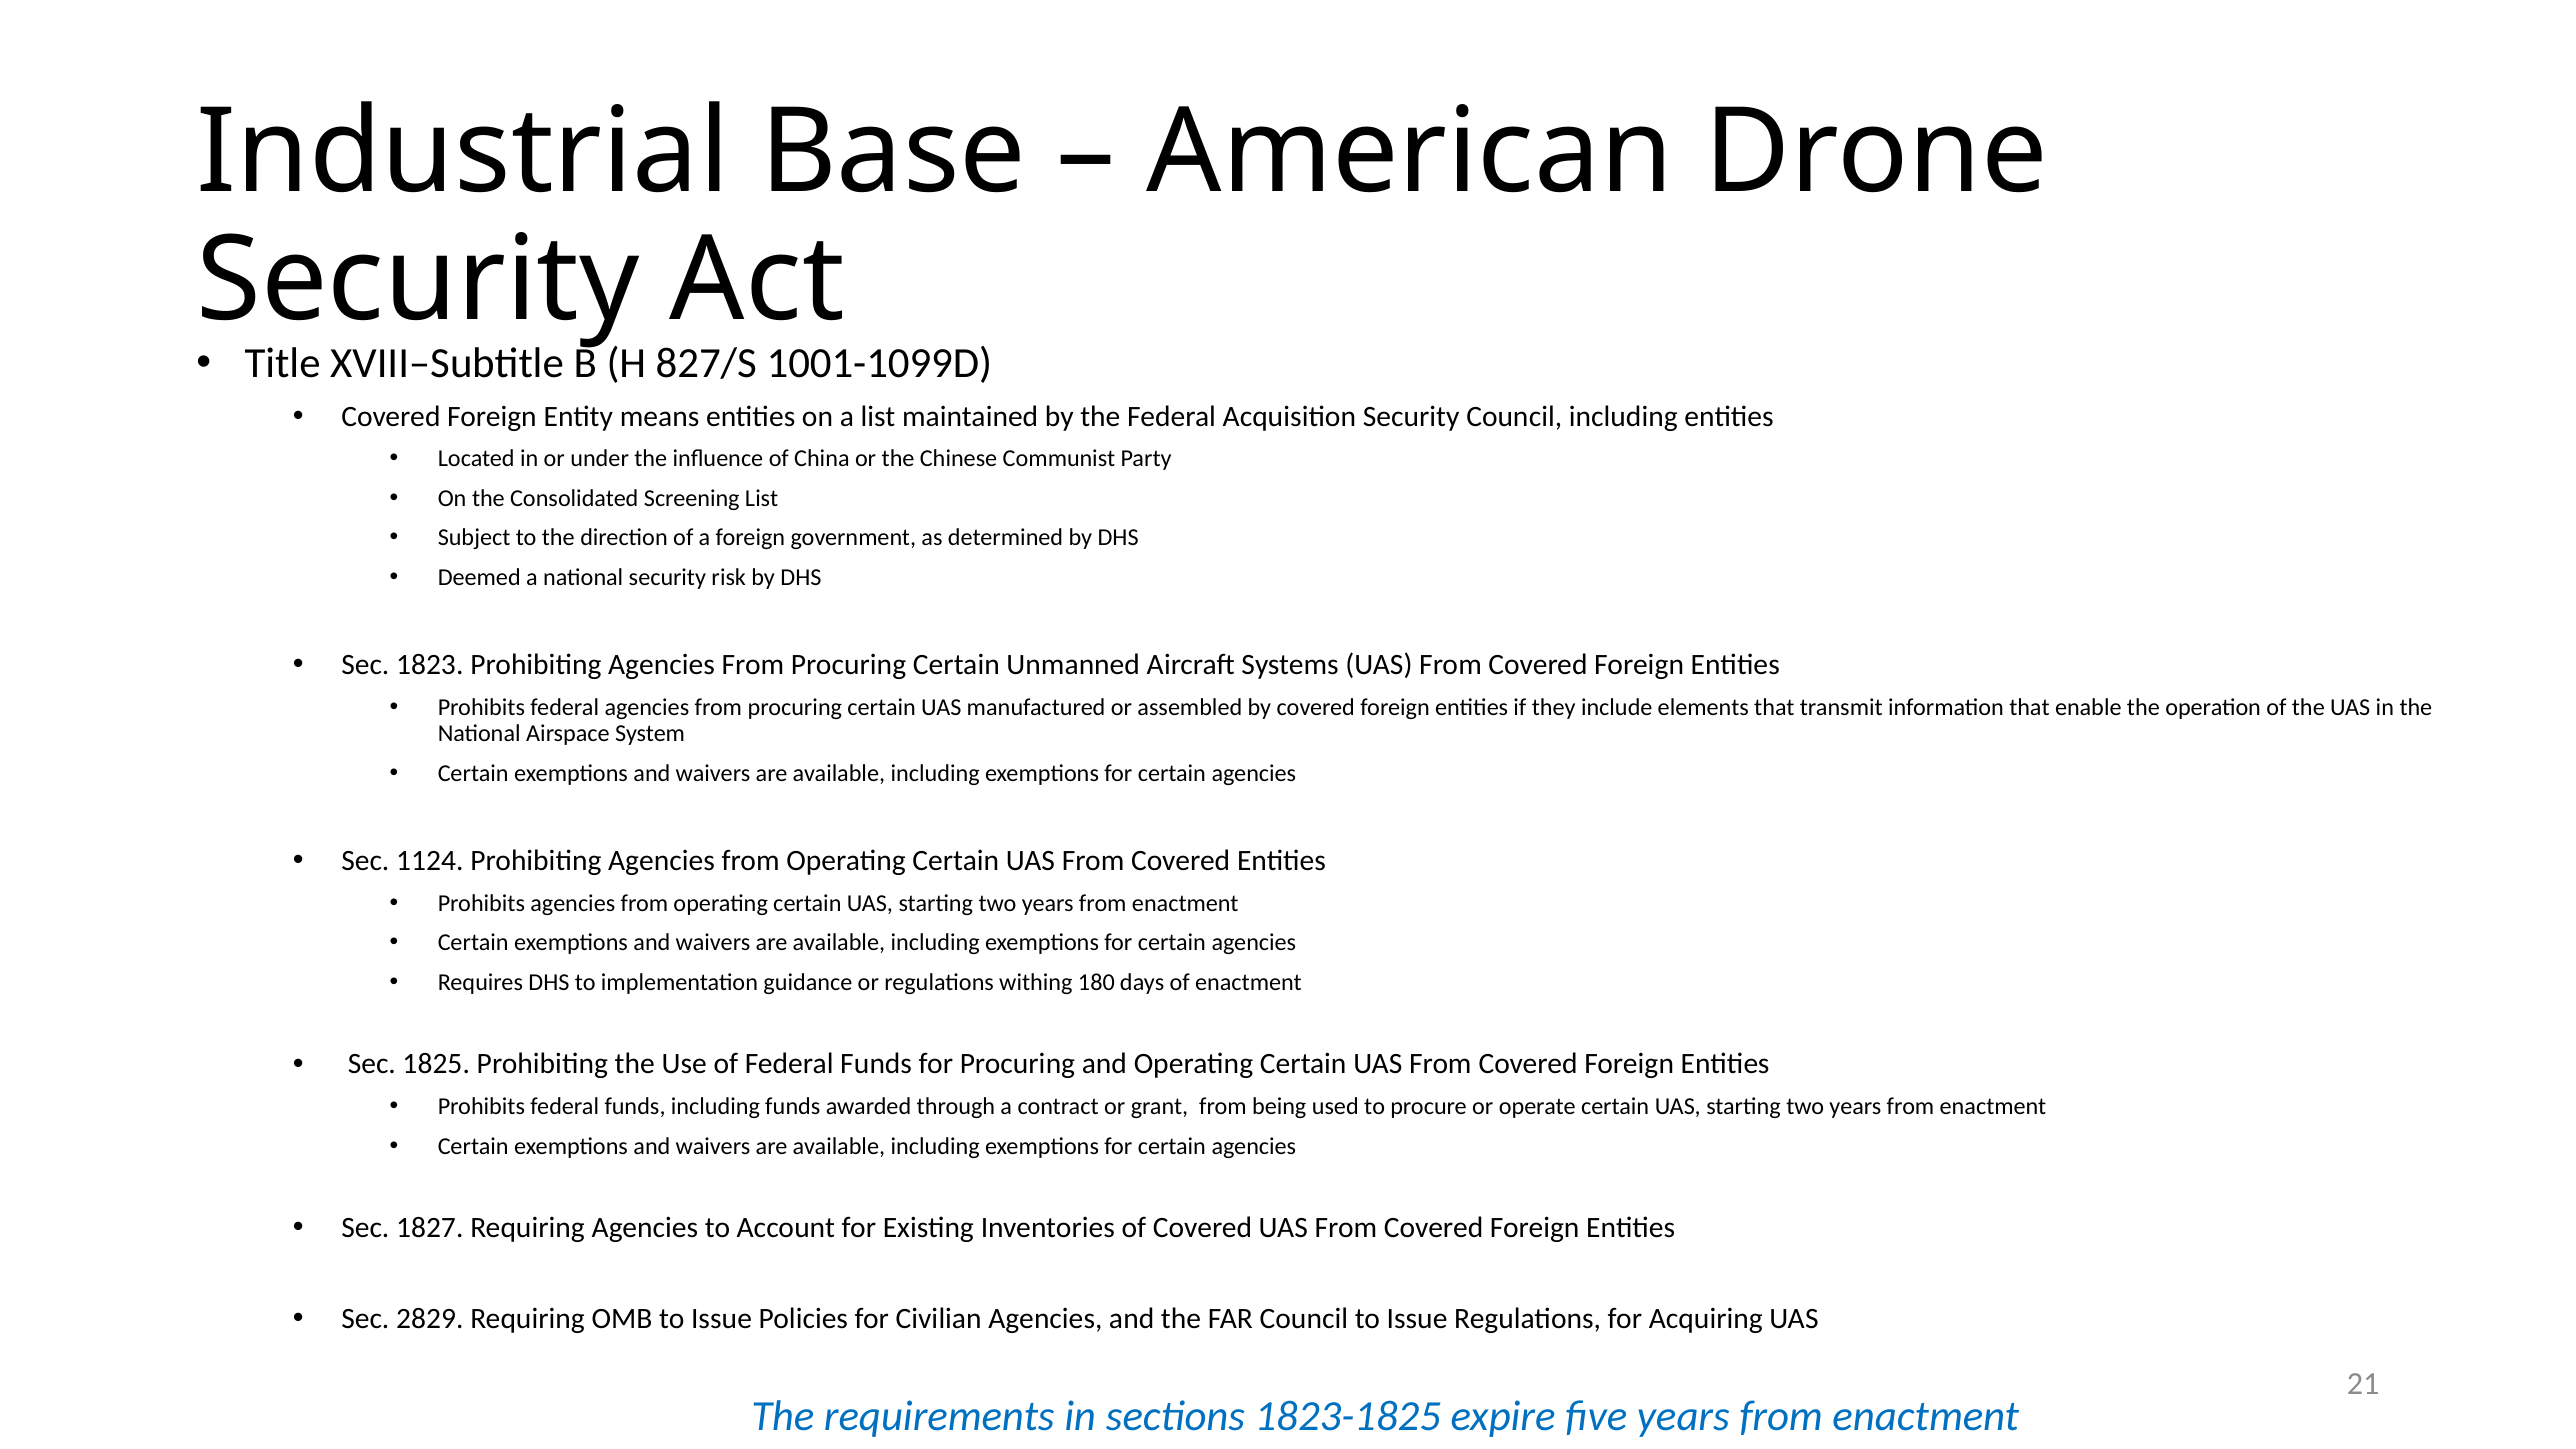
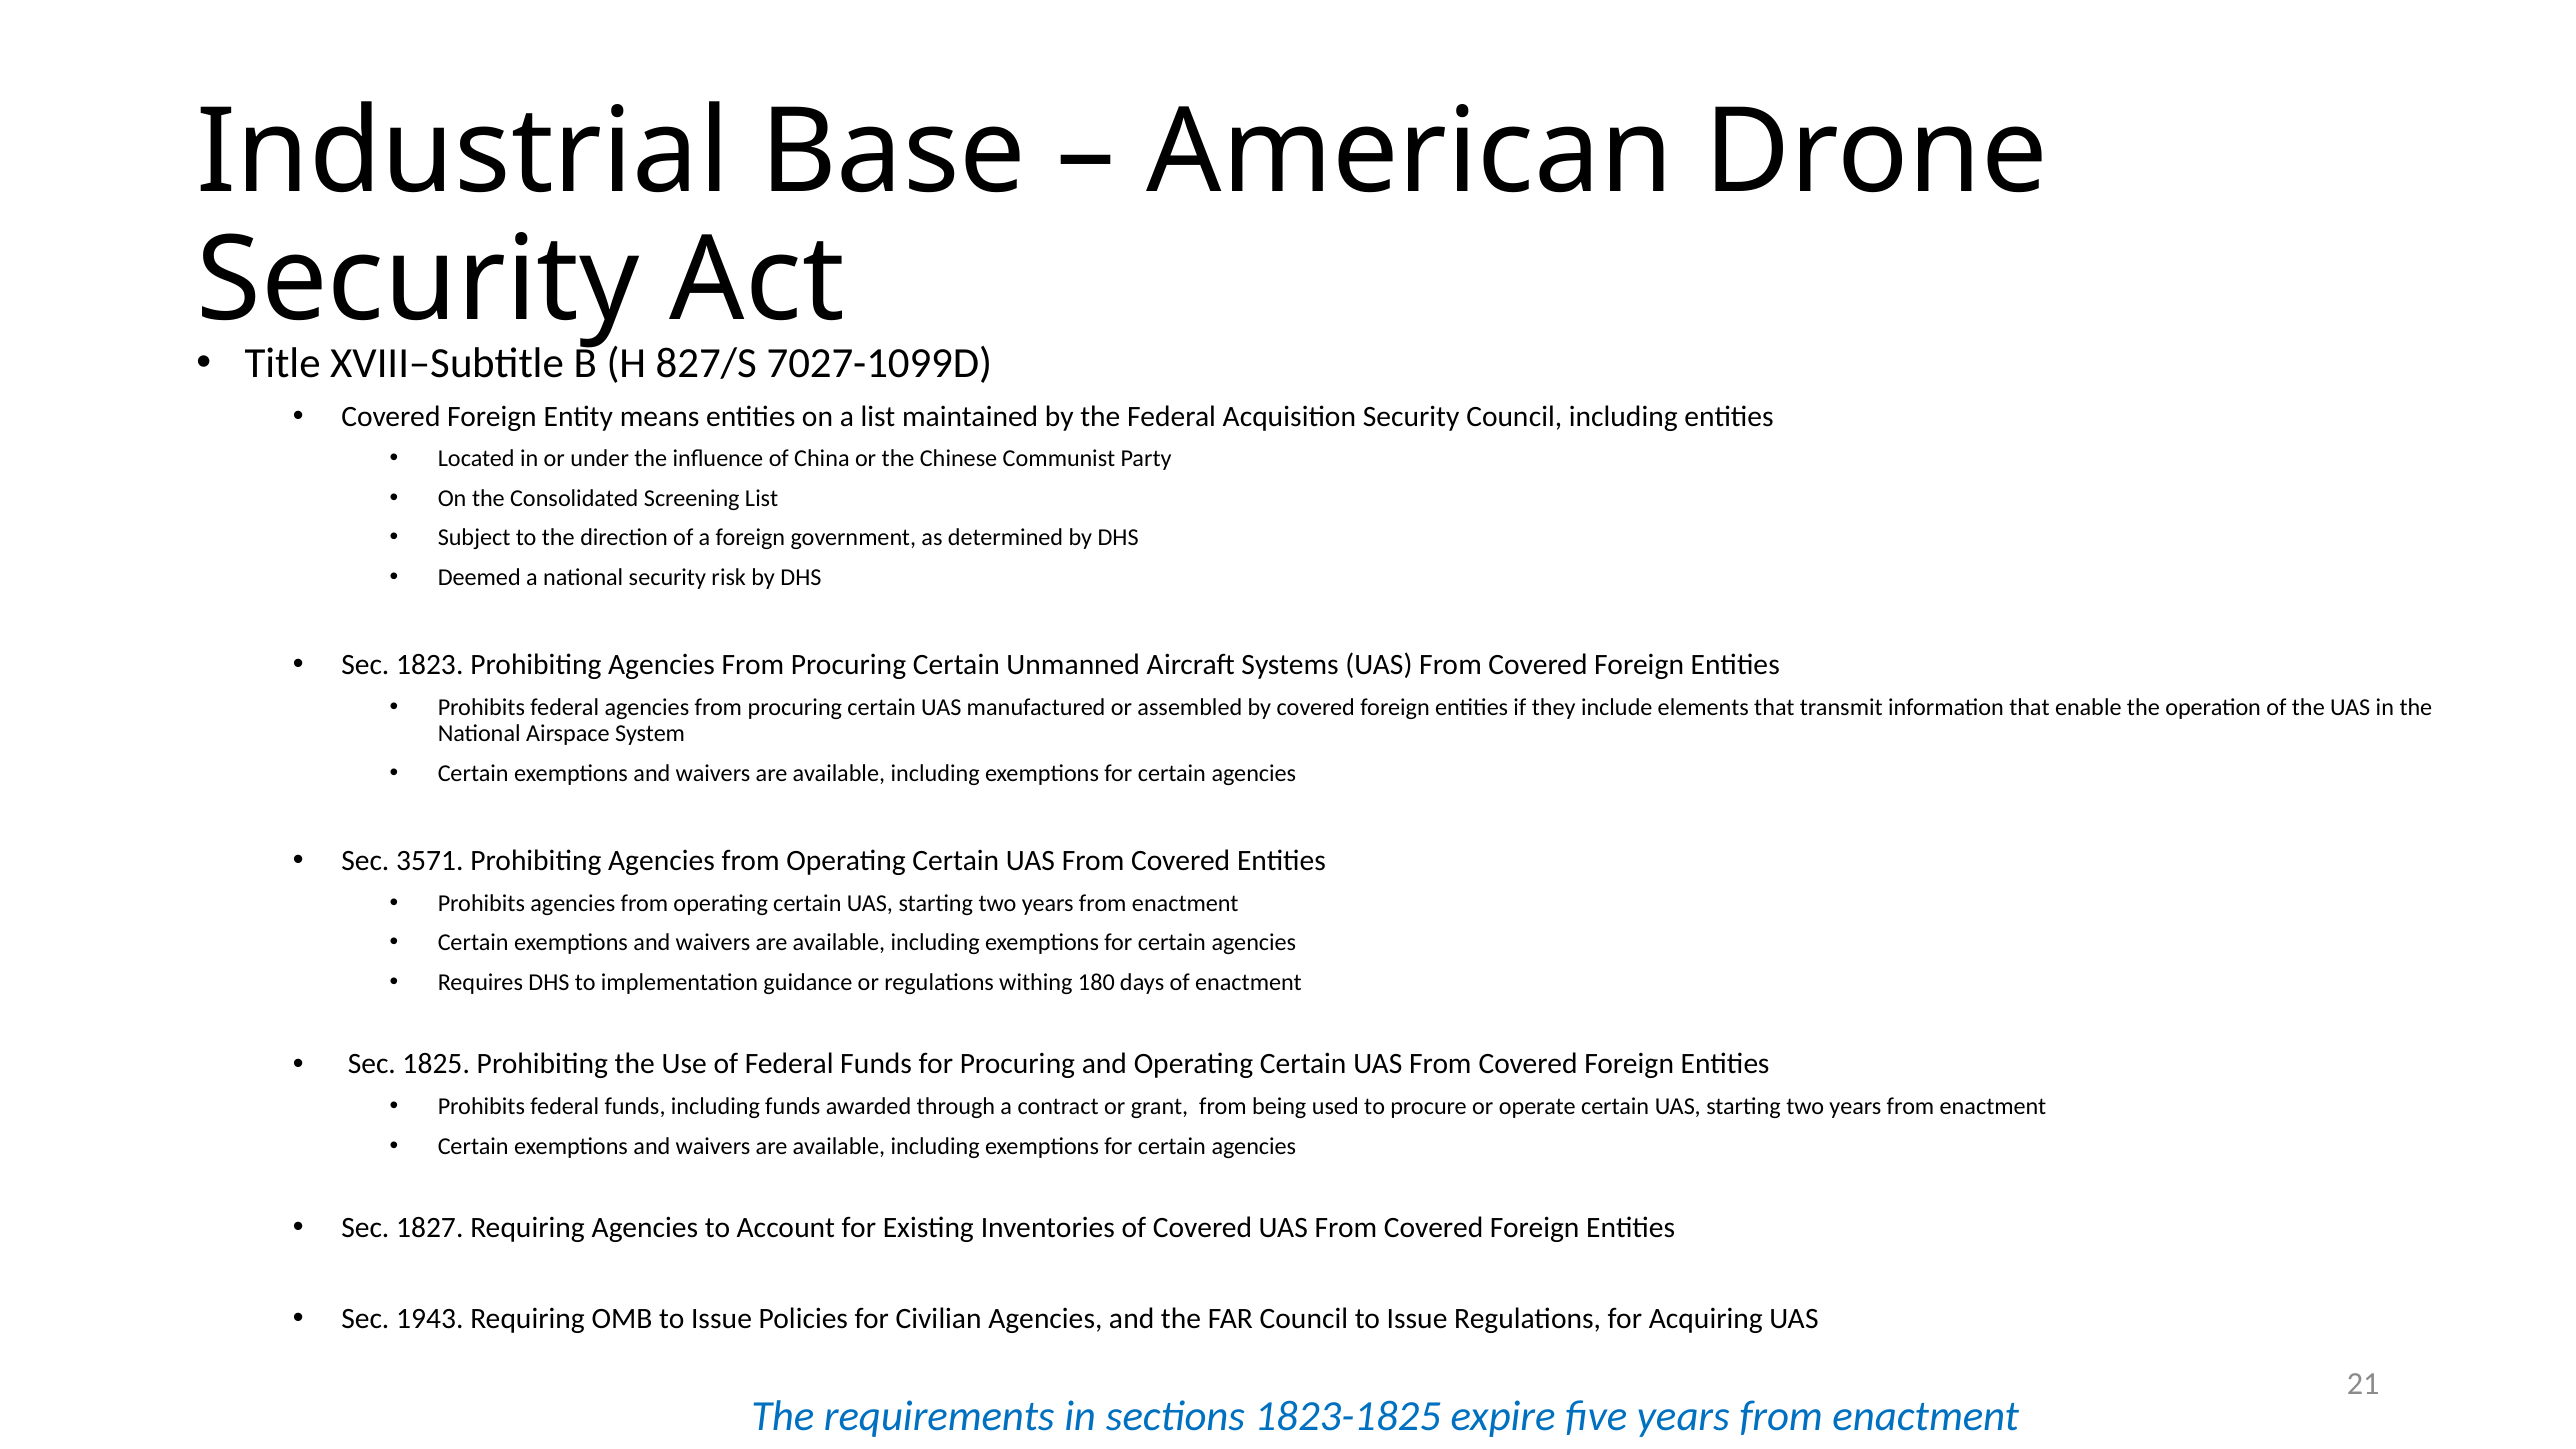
1001-1099D: 1001-1099D -> 7027-1099D
1124: 1124 -> 3571
2829: 2829 -> 1943
